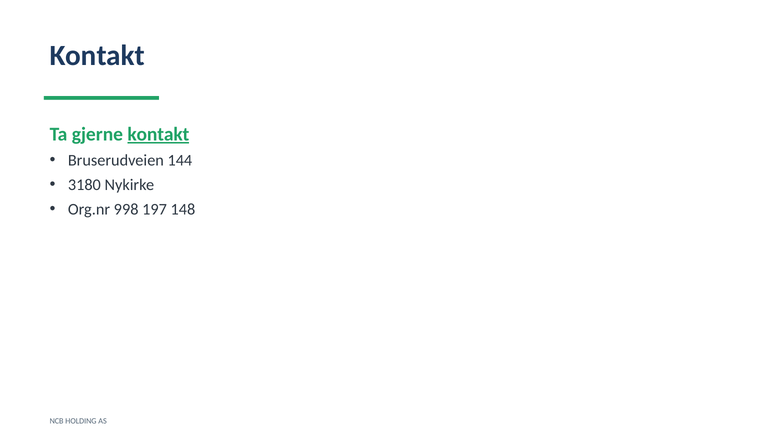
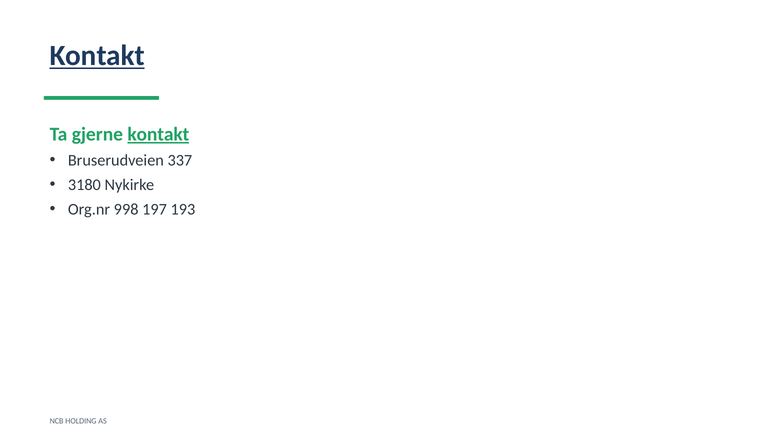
Kontakt at (97, 56) underline: none -> present
144: 144 -> 337
148: 148 -> 193
